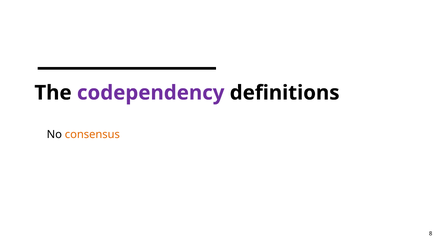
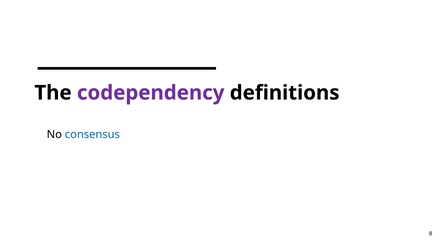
consensus colour: orange -> blue
